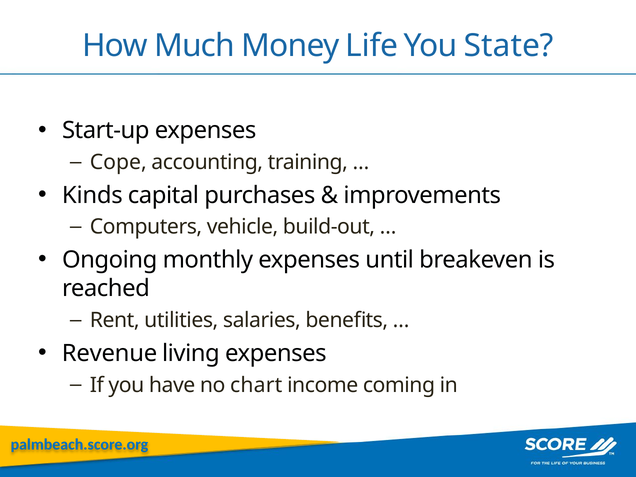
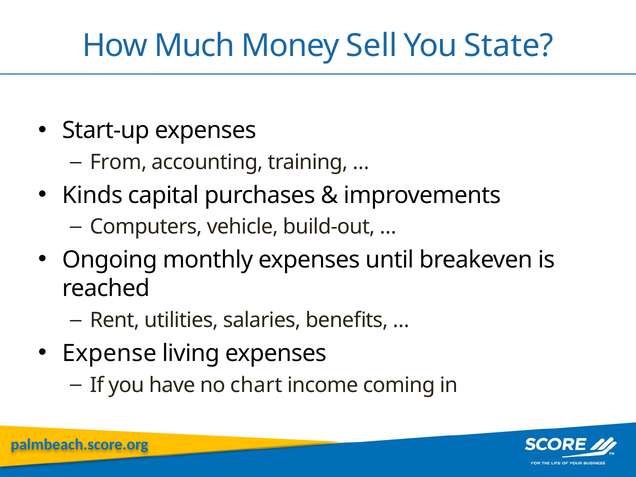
Life: Life -> Sell
Cope: Cope -> From
Revenue: Revenue -> Expense
